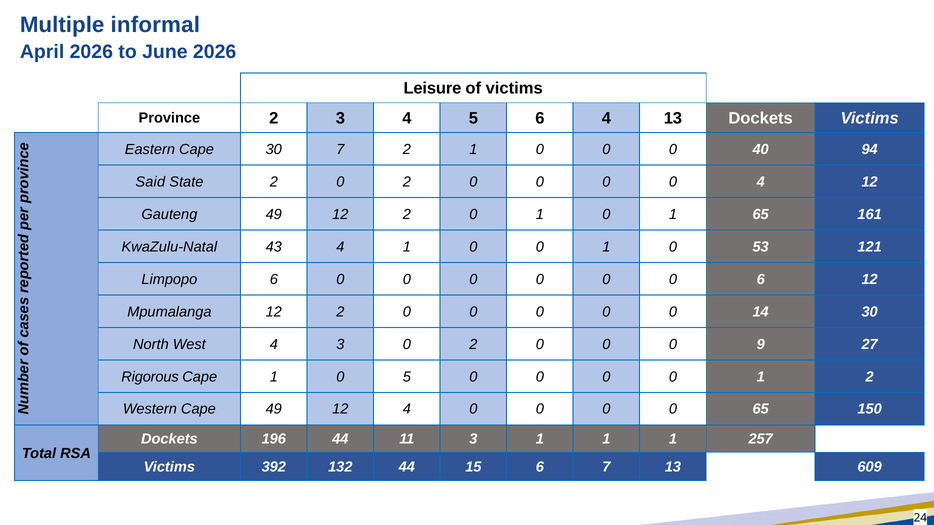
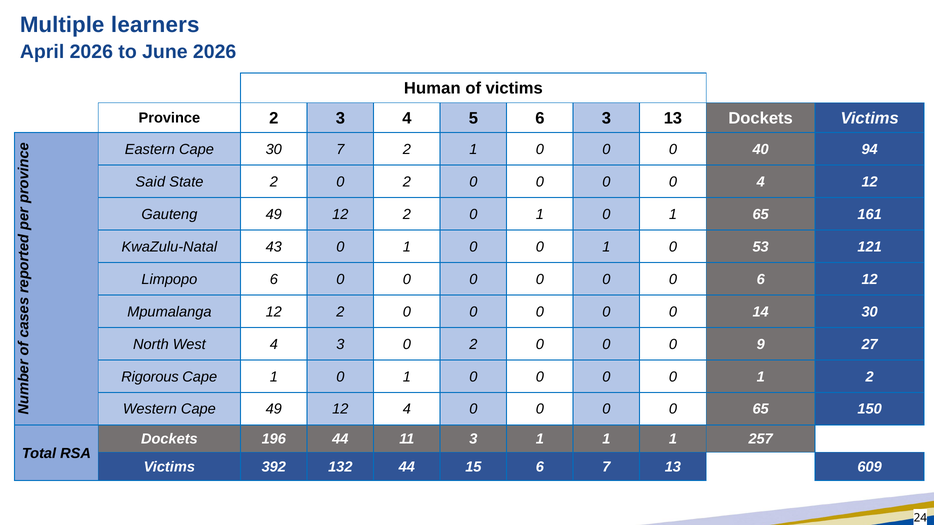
informal: informal -> learners
Leisure: Leisure -> Human
6 4: 4 -> 3
43 4: 4 -> 0
Cape 1 0 5: 5 -> 1
